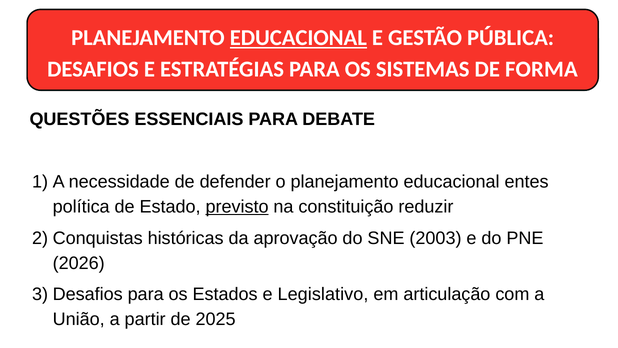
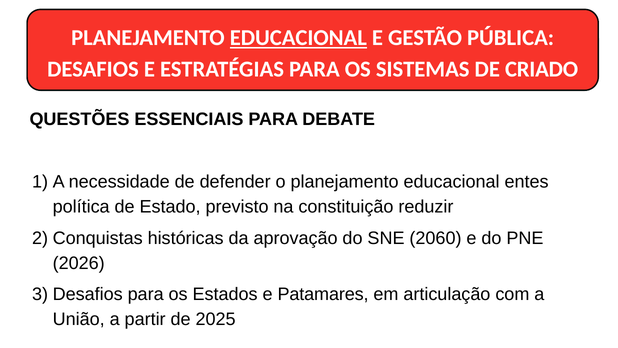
FORMA: FORMA -> CRIADO
previsto underline: present -> none
2003: 2003 -> 2060
Legislativo: Legislativo -> Patamares
